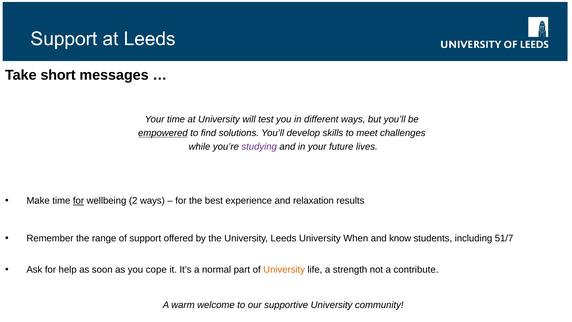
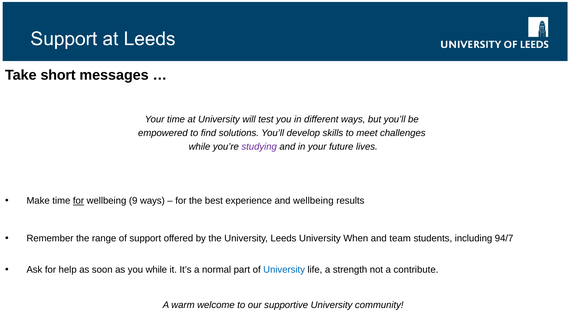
empowered underline: present -> none
2: 2 -> 9
and relaxation: relaxation -> wellbeing
know: know -> team
51/7: 51/7 -> 94/7
you cope: cope -> while
University at (284, 270) colour: orange -> blue
